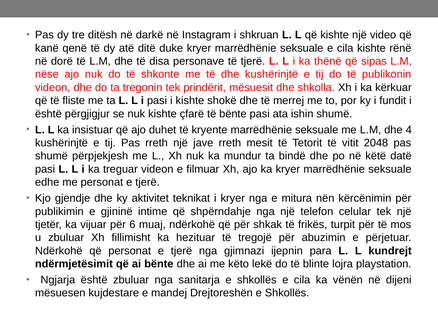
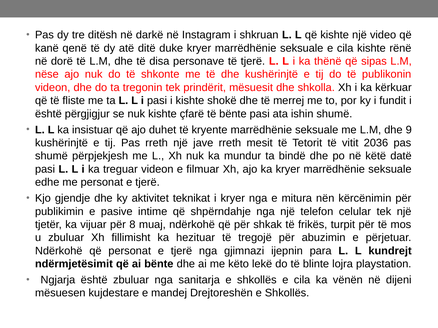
4: 4 -> 9
2048: 2048 -> 2036
gjininë: gjininë -> pasive
6: 6 -> 8
